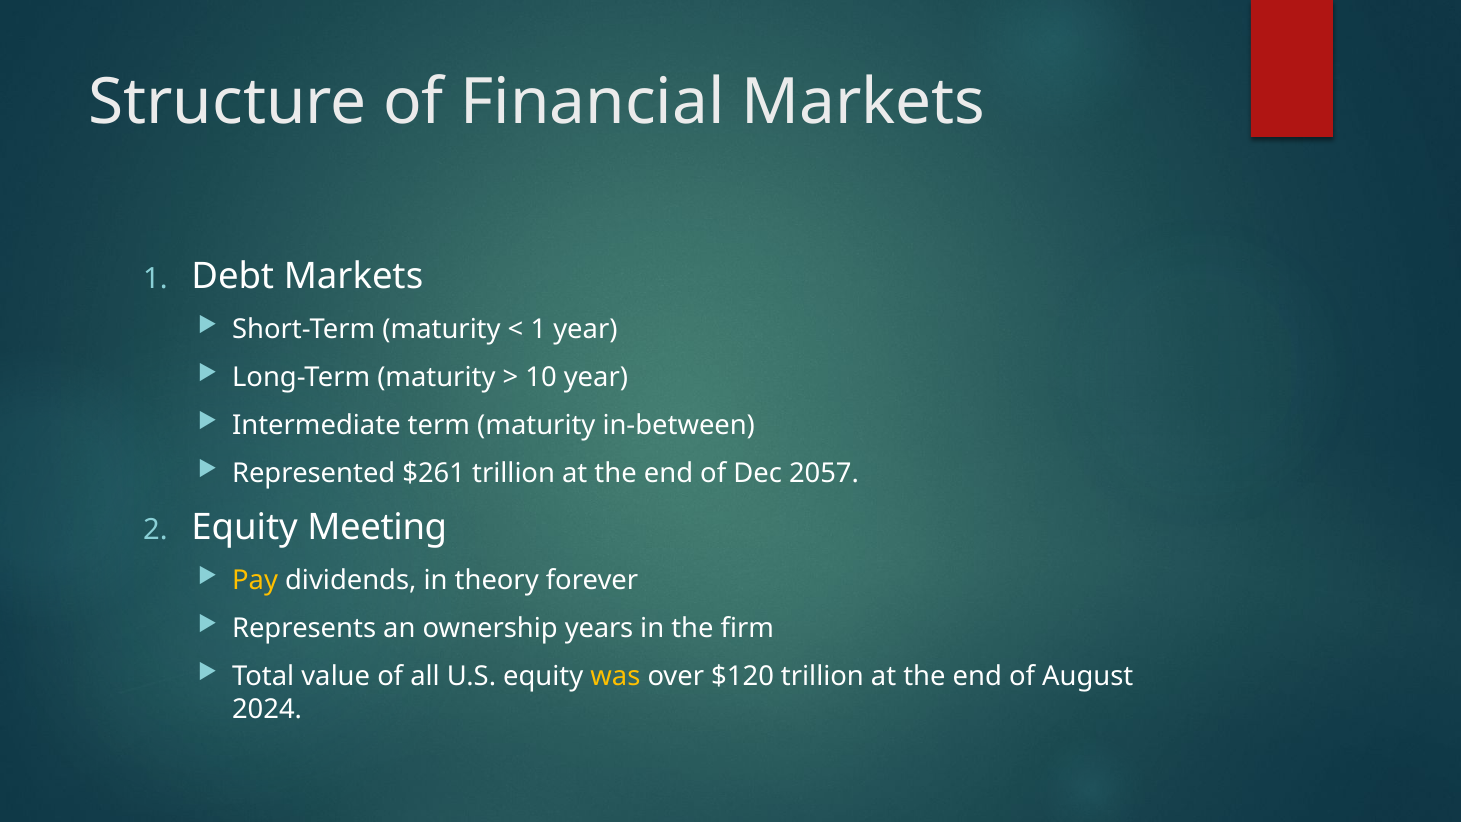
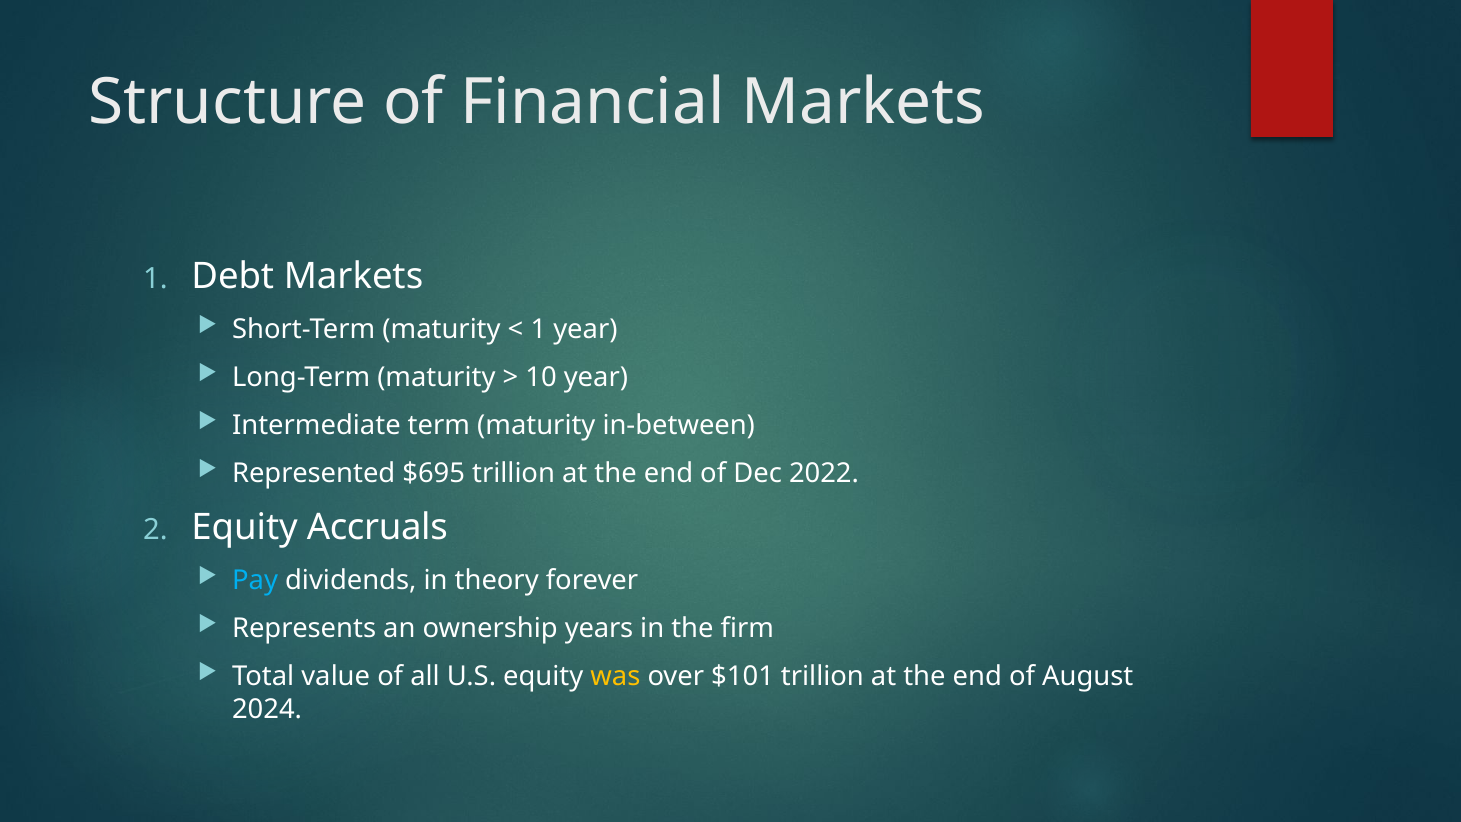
$261: $261 -> $695
2057: 2057 -> 2022
Meeting: Meeting -> Accruals
Pay colour: yellow -> light blue
$120: $120 -> $101
